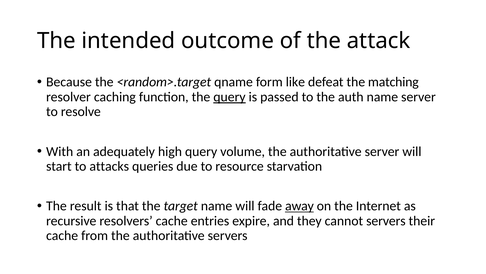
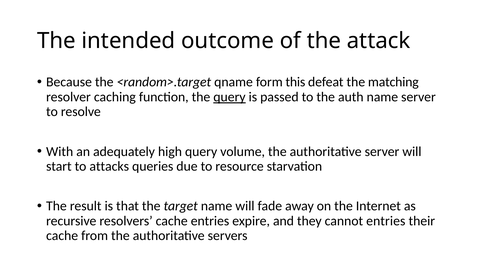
like: like -> this
away underline: present -> none
cannot servers: servers -> entries
